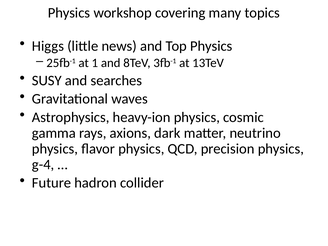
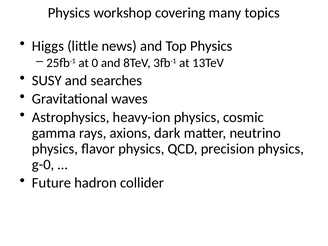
1: 1 -> 0
g-4: g-4 -> g-0
